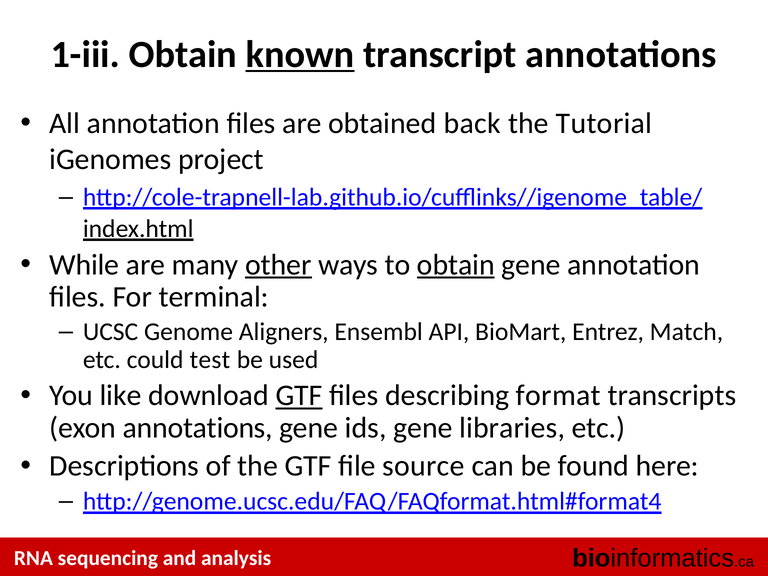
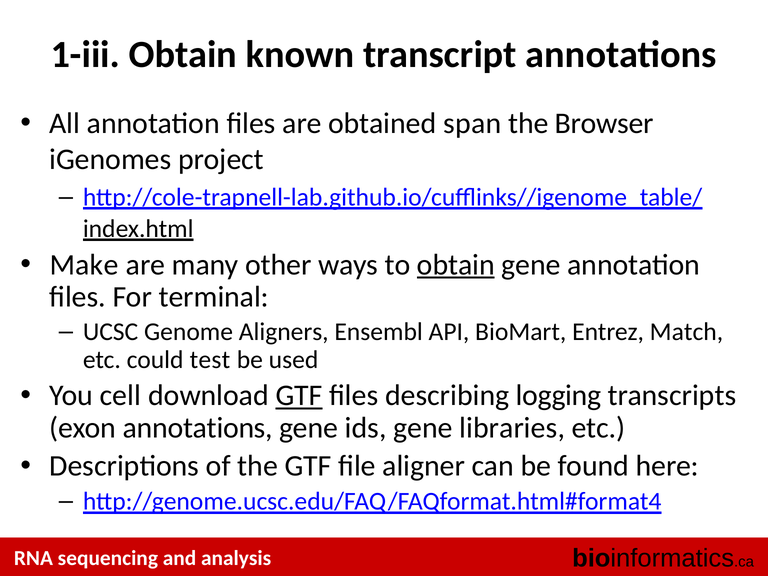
known underline: present -> none
back: back -> span
Tutorial: Tutorial -> Browser
While: While -> Make
other underline: present -> none
like: like -> cell
format: format -> logging
source: source -> aligner
